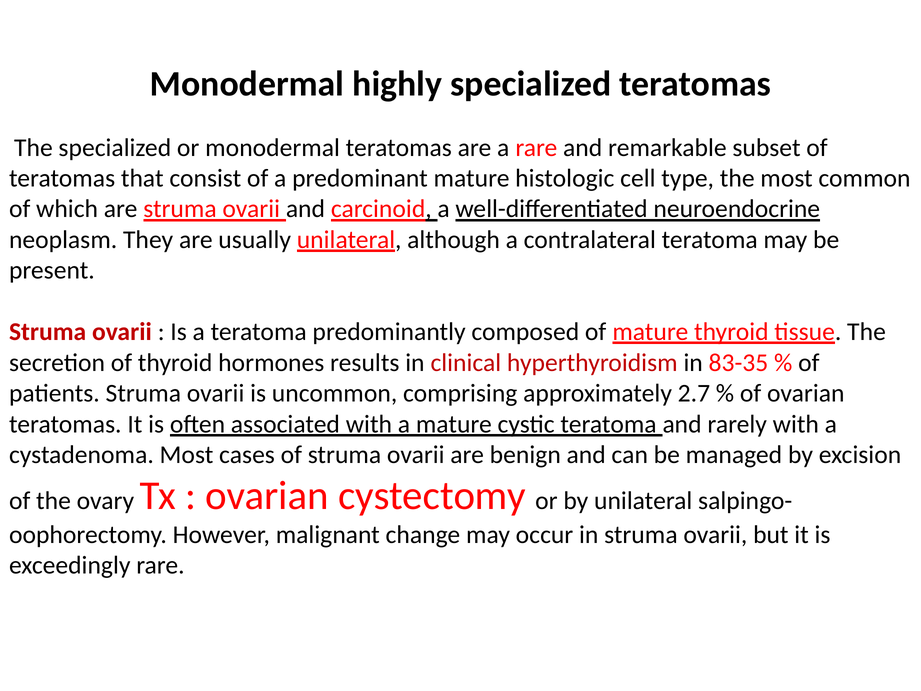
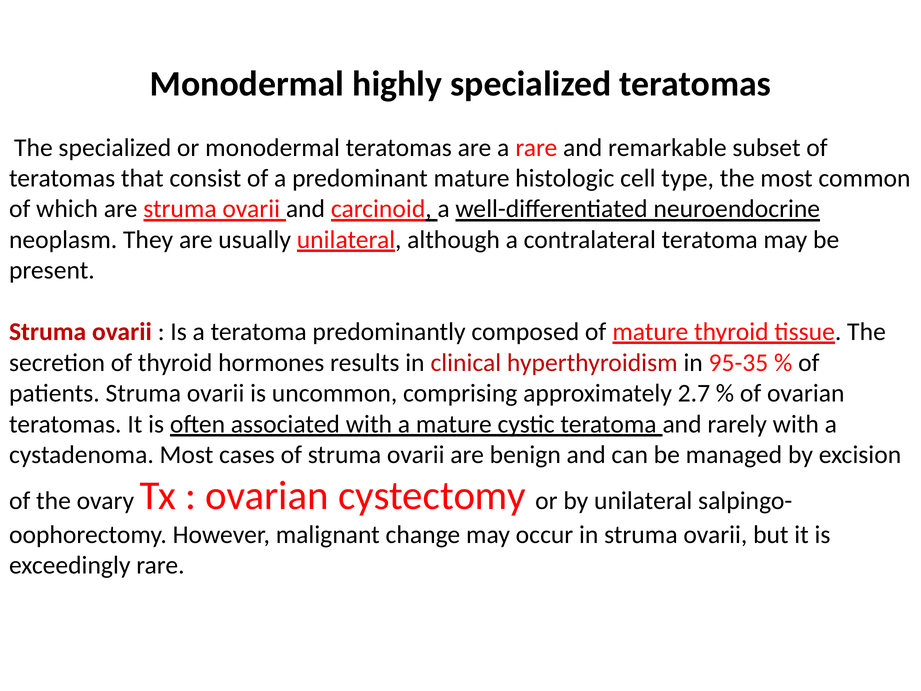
83-35: 83-35 -> 95-35
